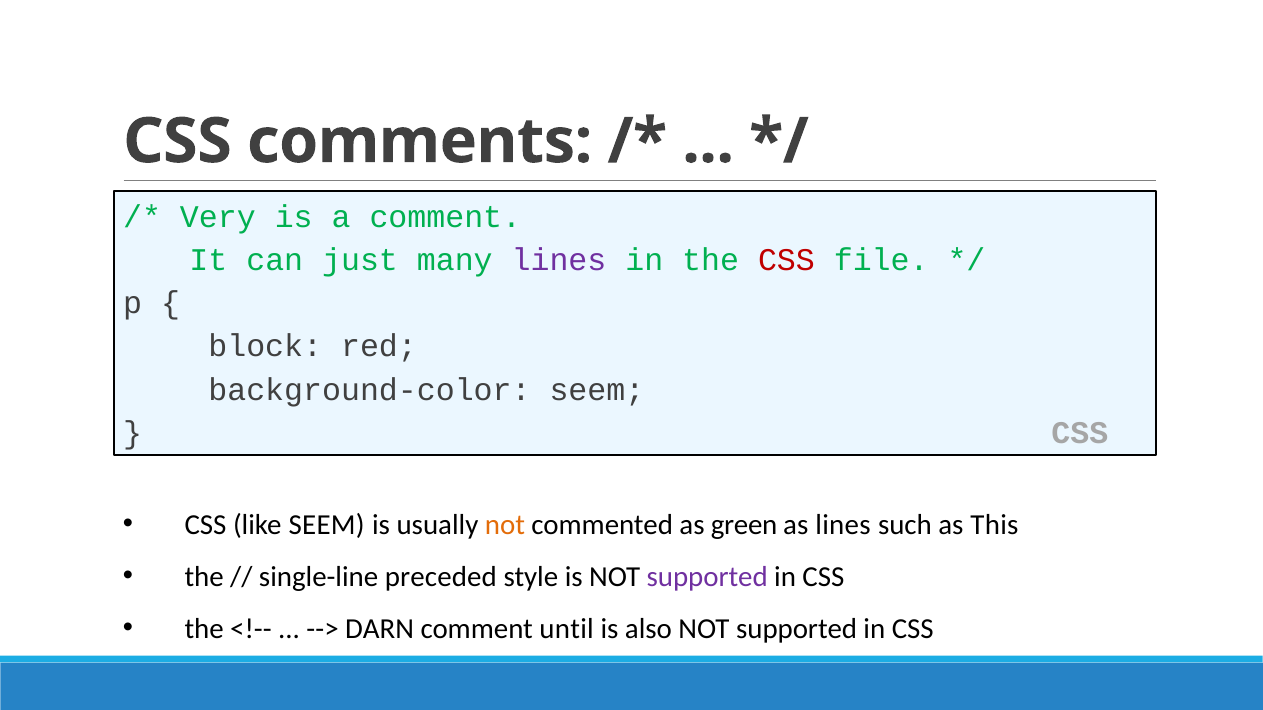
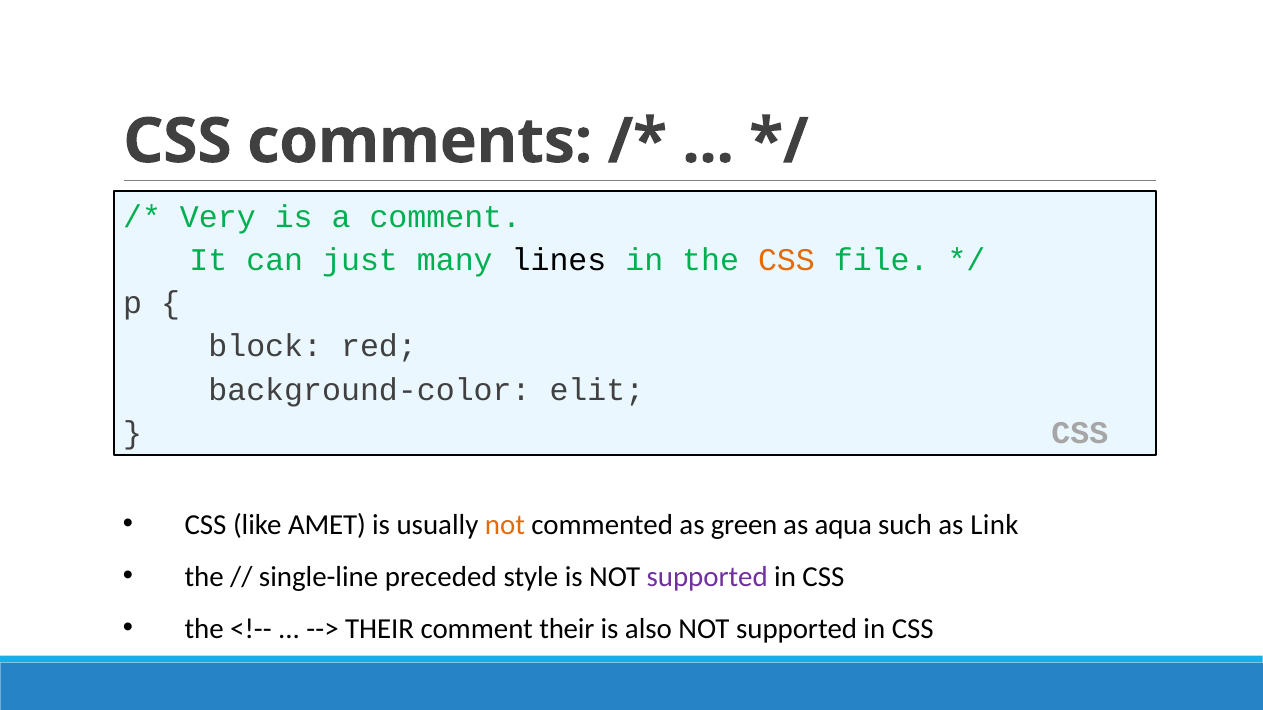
lines at (559, 260) colour: purple -> black
CSS at (786, 260) colour: red -> orange
background-color seem: seem -> elit
like SEEM: SEEM -> AMET
as lines: lines -> aqua
This: This -> Link
DARN at (380, 629): DARN -> THEIR
comment until: until -> their
